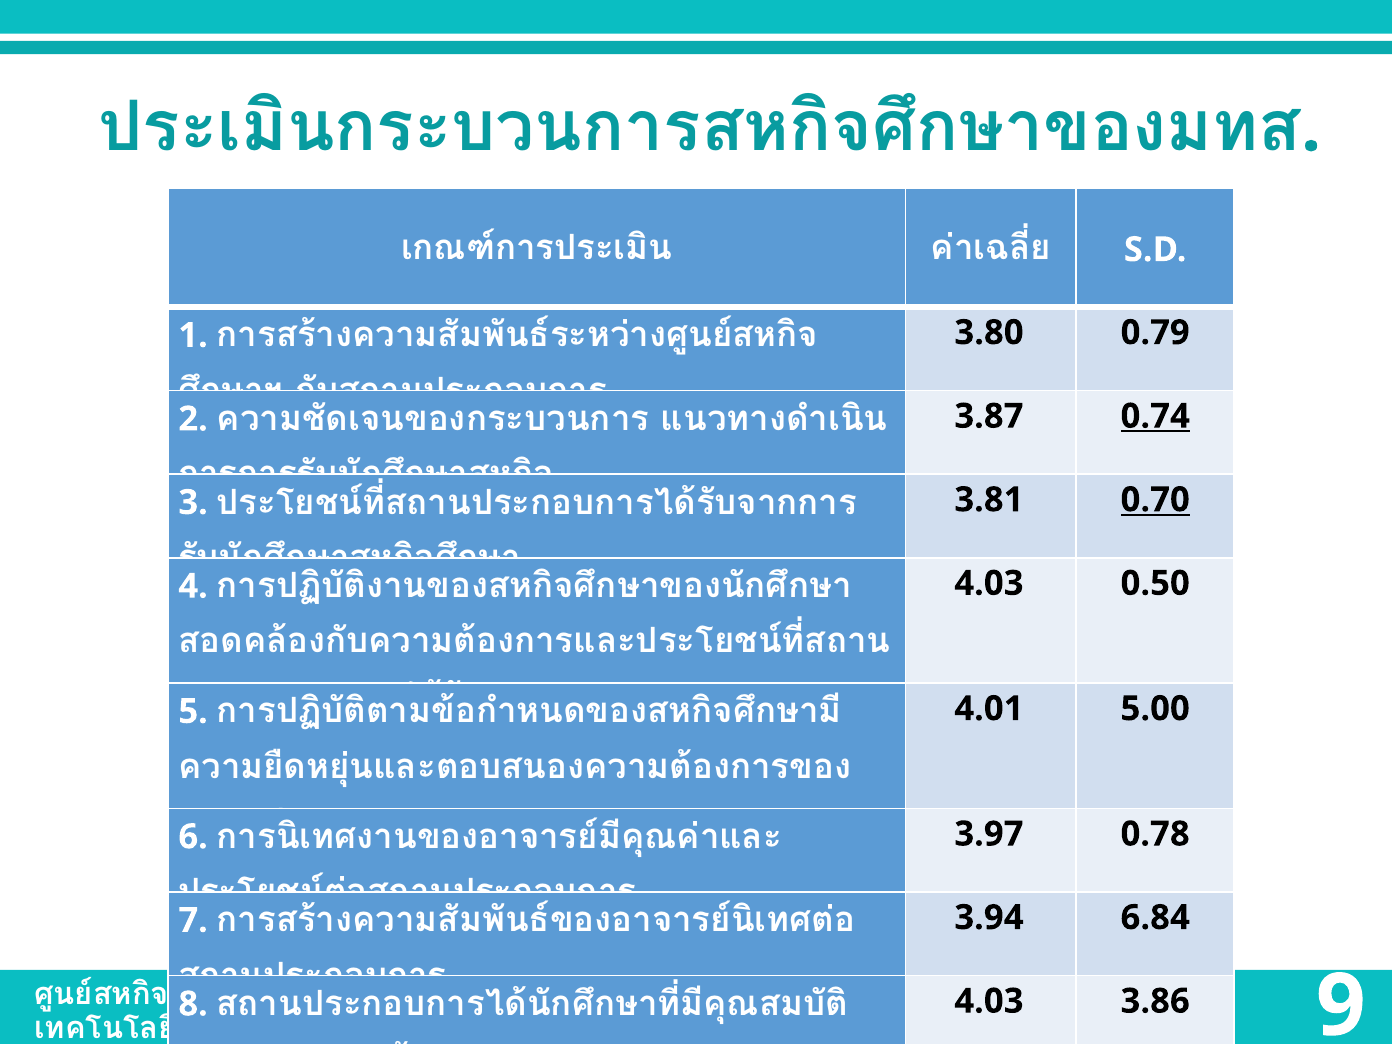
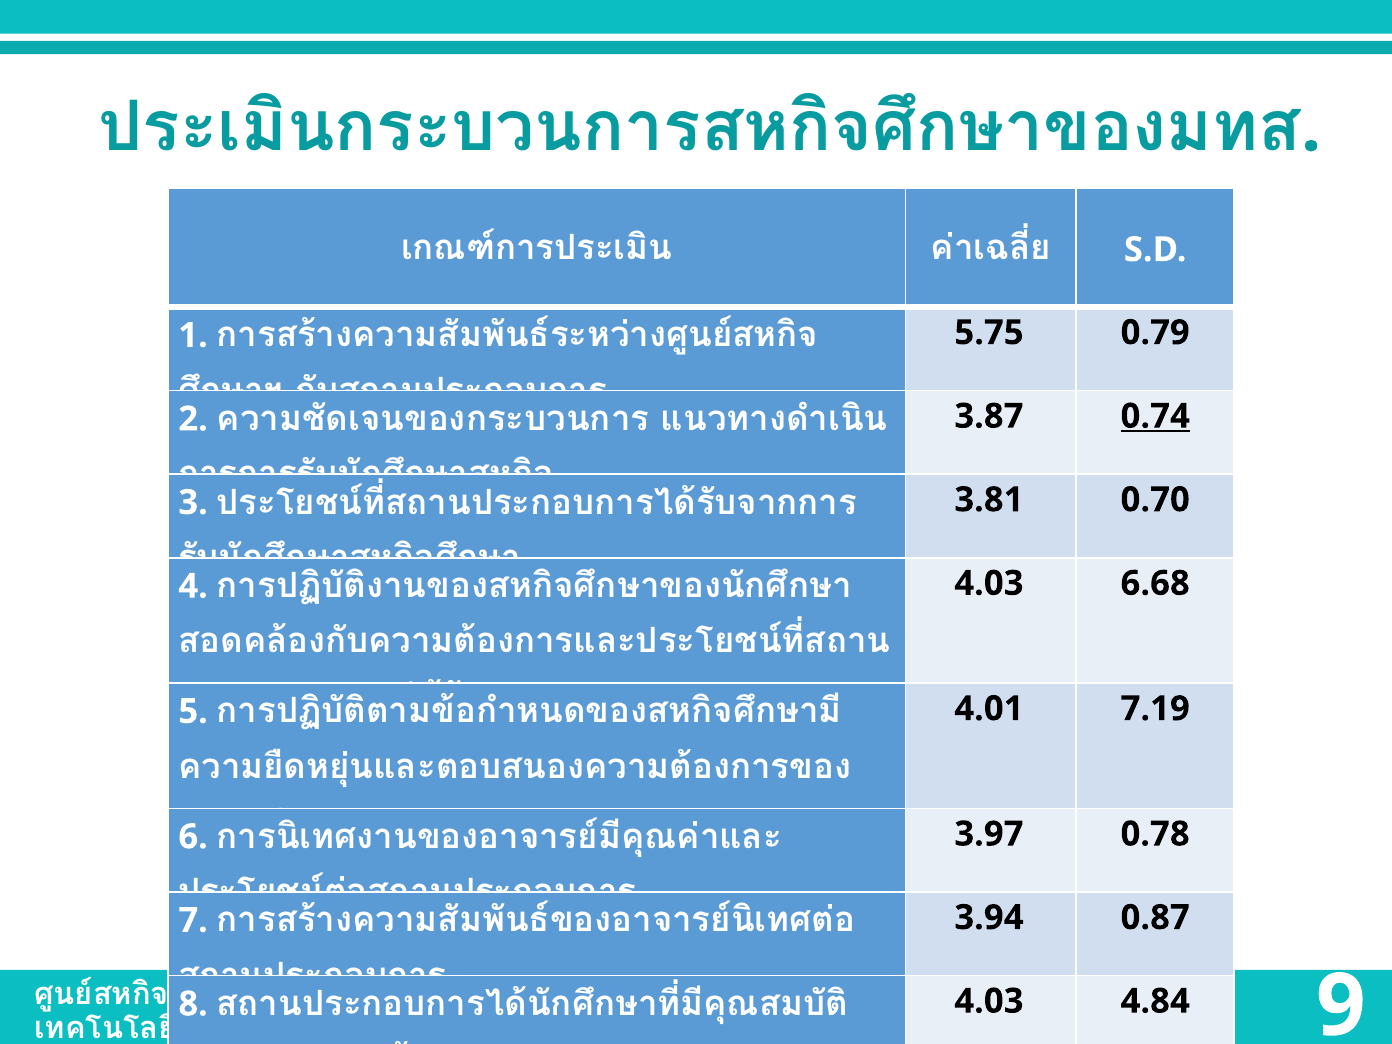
3.80: 3.80 -> 5.75
0.70 underline: present -> none
0.50: 0.50 -> 6.68
5.00: 5.00 -> 7.19
6.84: 6.84 -> 0.87
3.86: 3.86 -> 4.84
